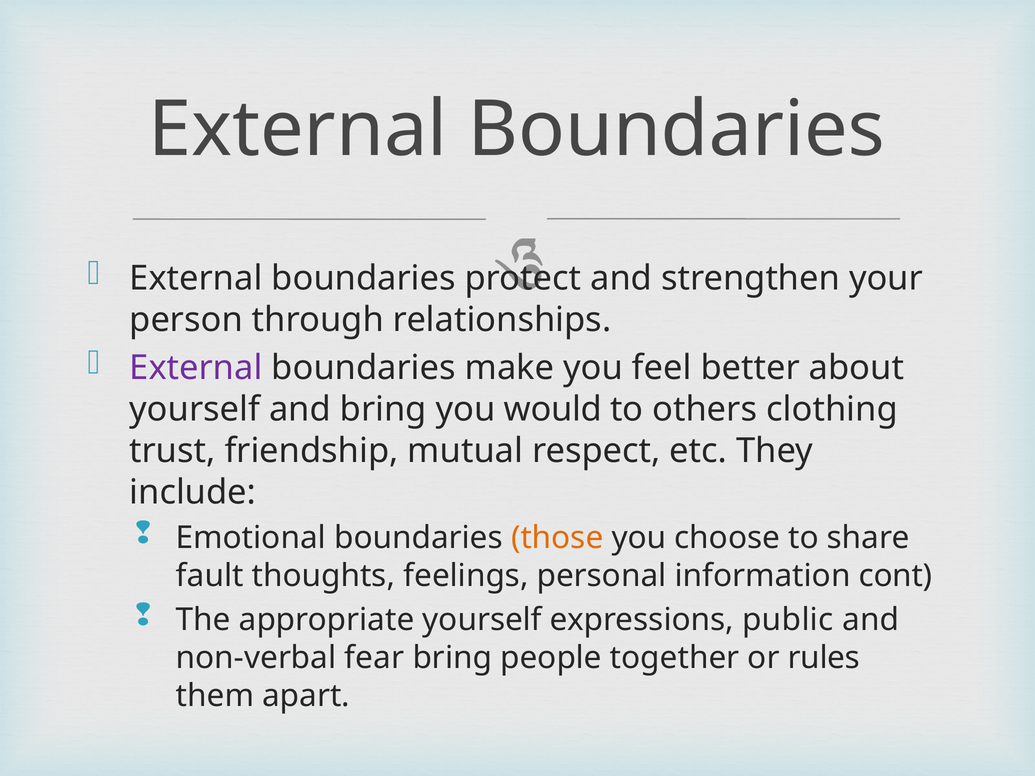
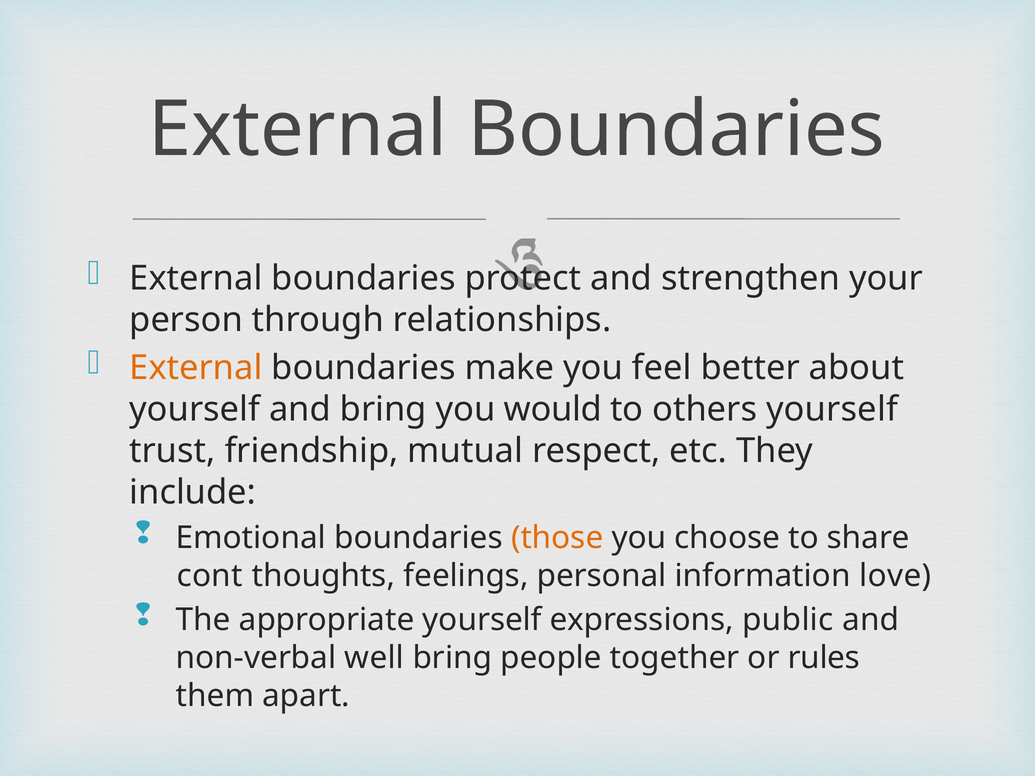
External at (196, 368) colour: purple -> orange
others clothing: clothing -> yourself
fault: fault -> cont
cont: cont -> love
fear: fear -> well
